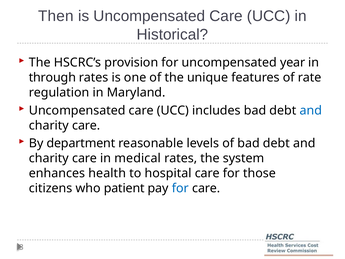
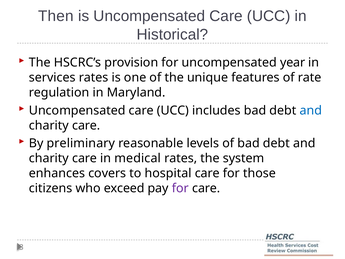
through: through -> services
department: department -> preliminary
health: health -> covers
patient: patient -> exceed
for at (180, 188) colour: blue -> purple
